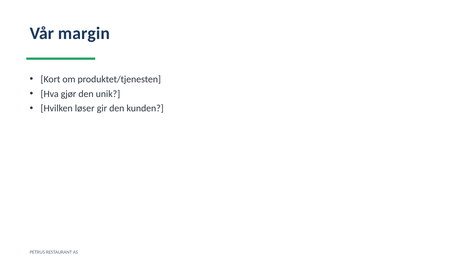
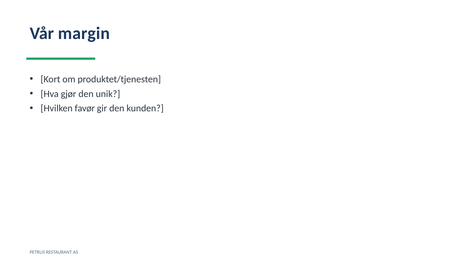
løser: løser -> favør
